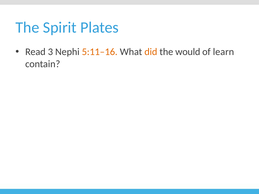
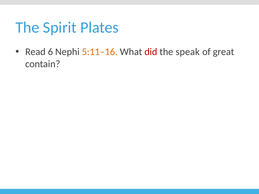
3: 3 -> 6
did colour: orange -> red
would: would -> speak
learn: learn -> great
